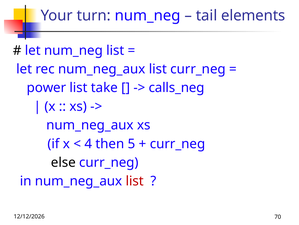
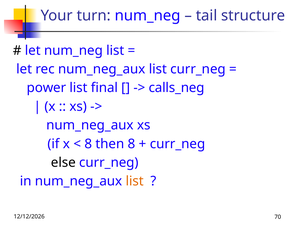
elements: elements -> structure
take: take -> final
4 at (88, 143): 4 -> 8
then 5: 5 -> 8
list at (135, 181) colour: red -> orange
